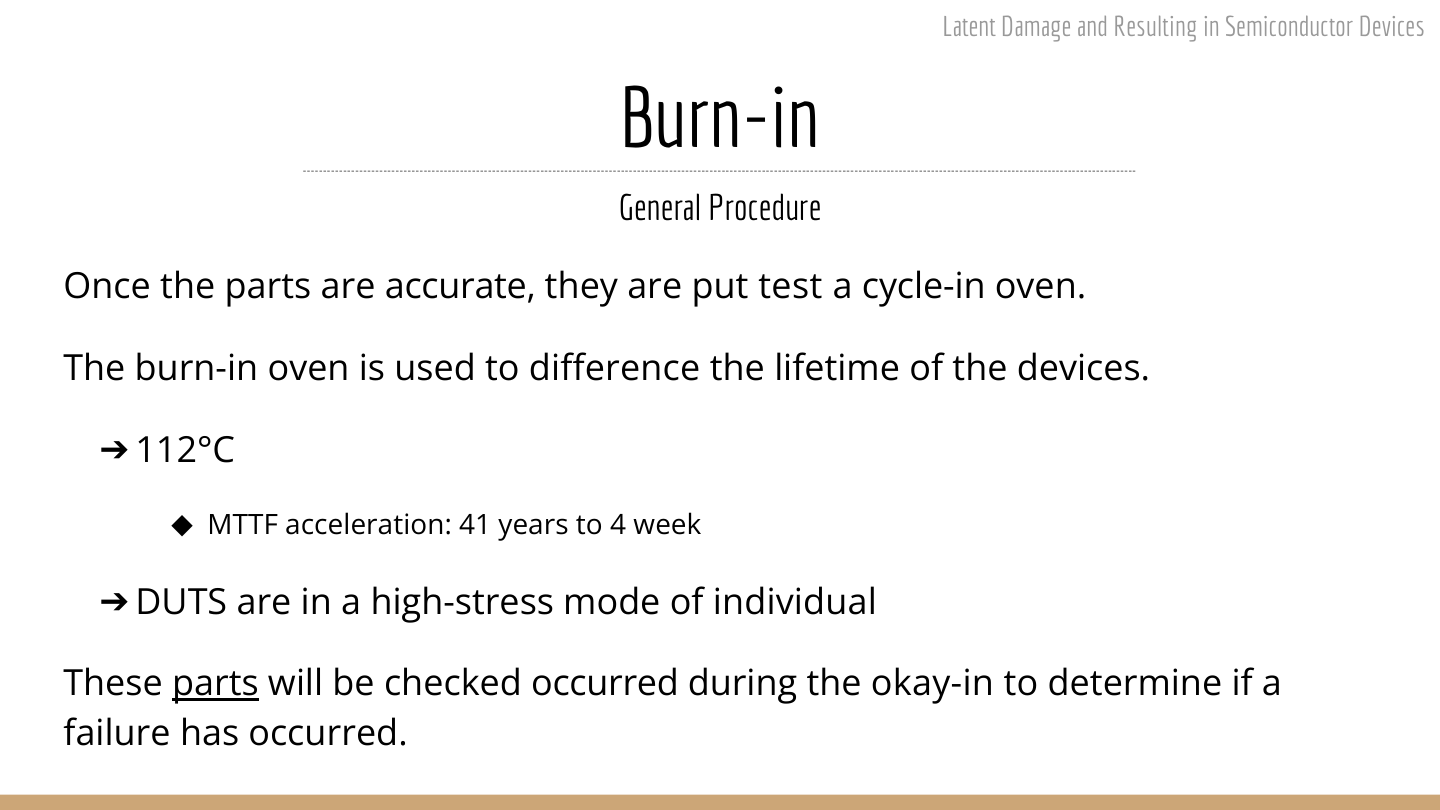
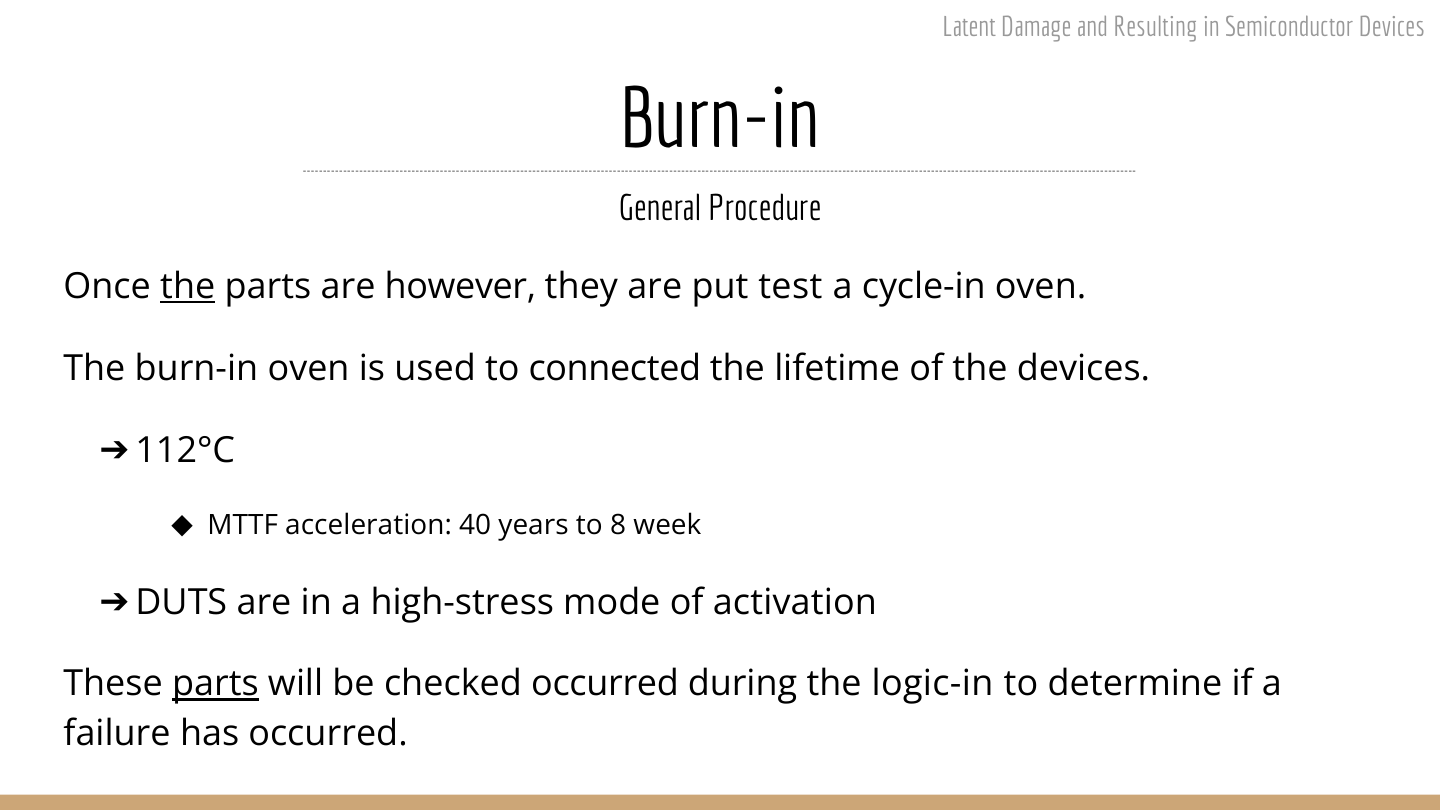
the at (188, 287) underline: none -> present
accurate: accurate -> however
difference: difference -> connected
41: 41 -> 40
4: 4 -> 8
individual: individual -> activation
okay-in: okay-in -> logic-in
